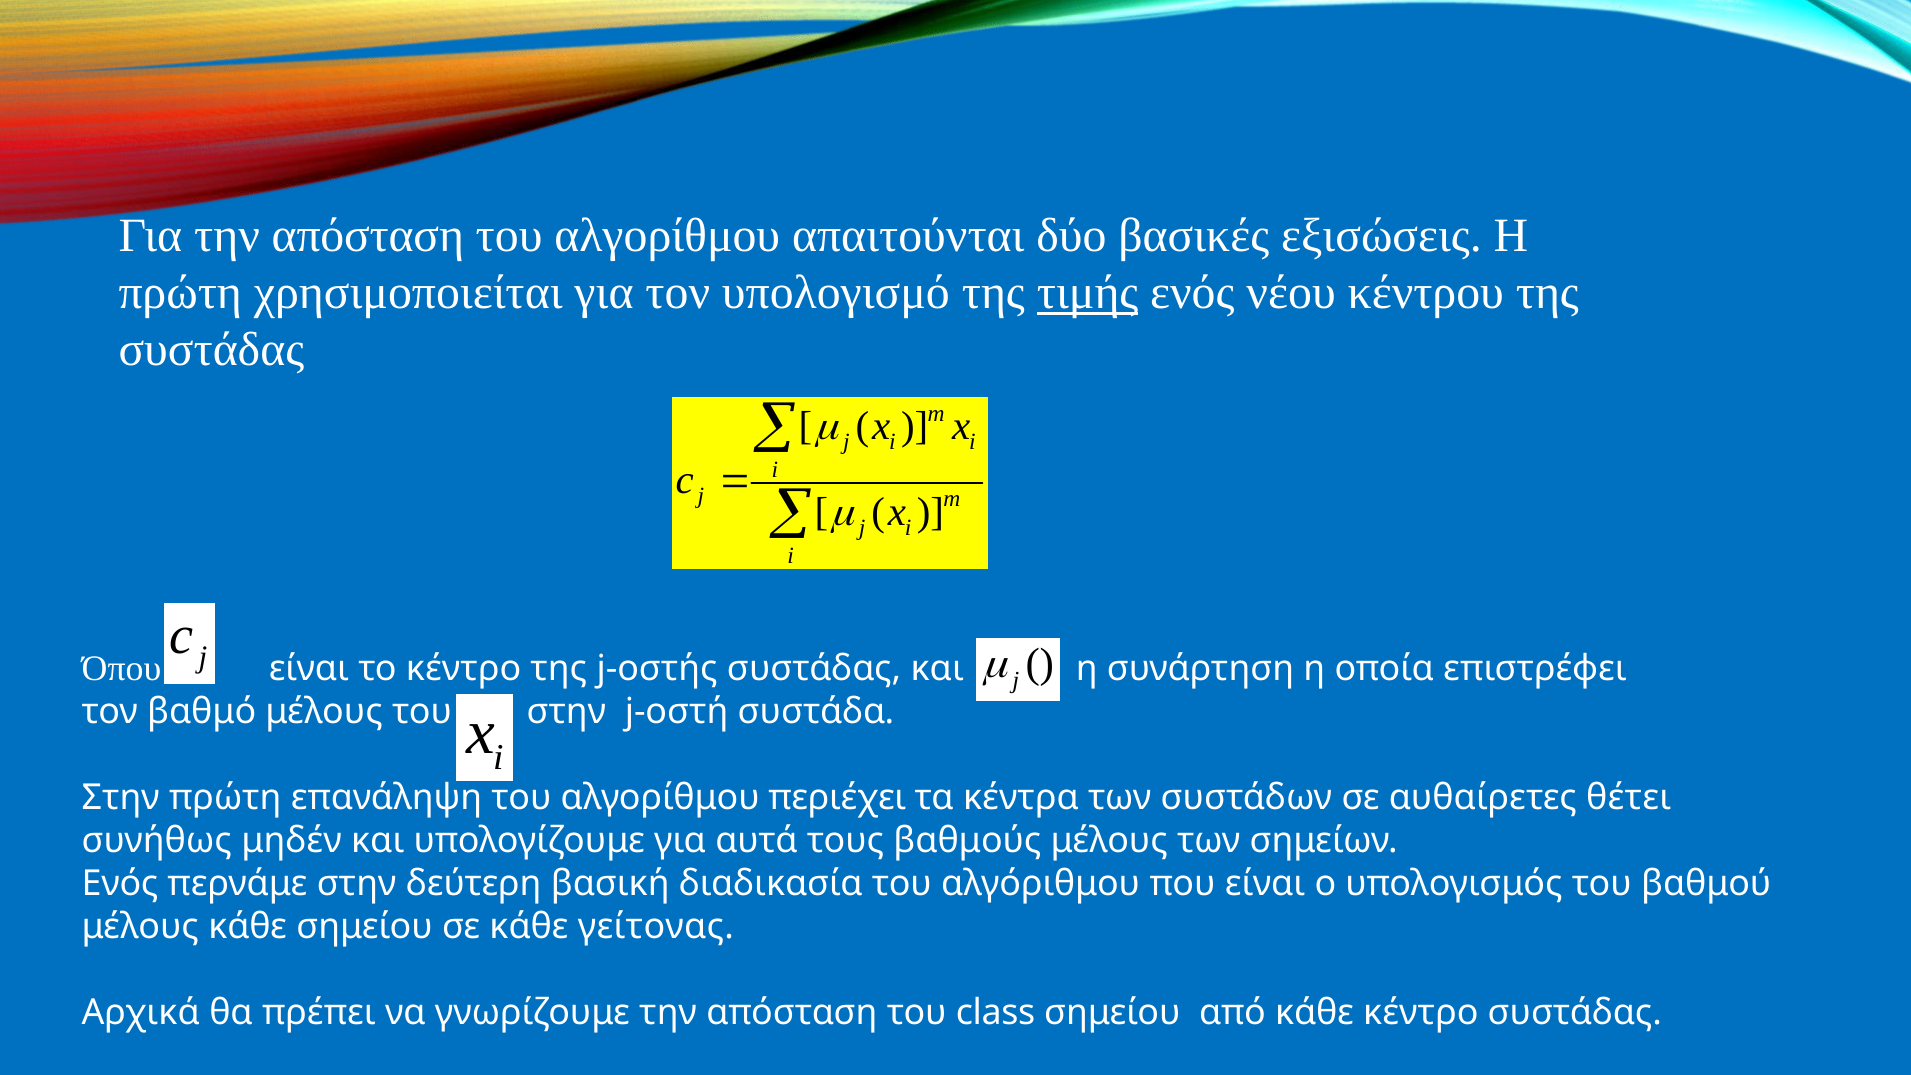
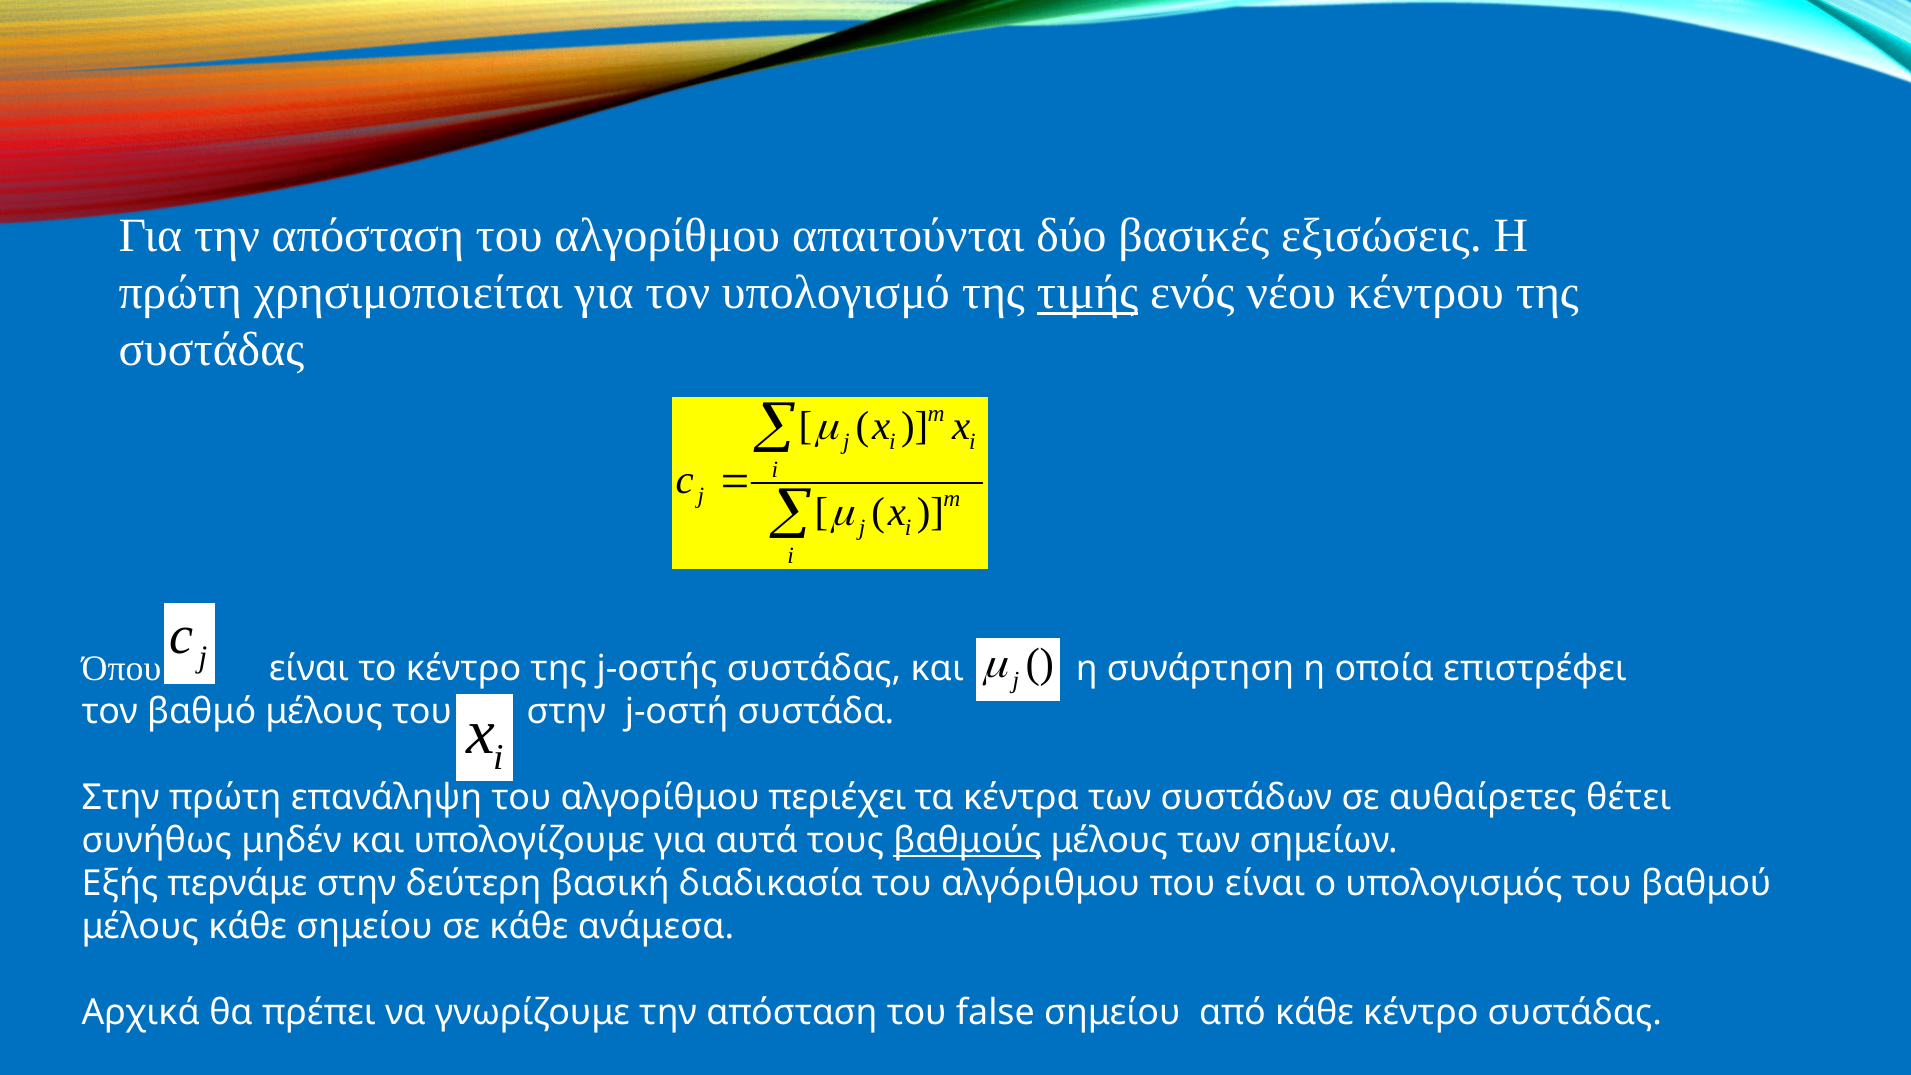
βαθμούς underline: none -> present
Ενός at (120, 884): Ενός -> Εξής
γείτονας: γείτονας -> ανάμεσα
class: class -> false
